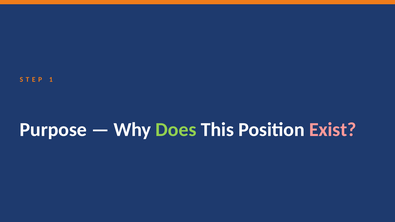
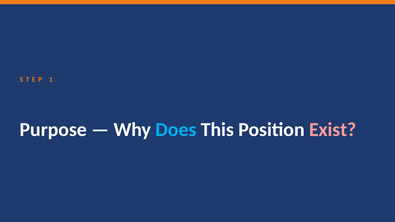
Does colour: light green -> light blue
